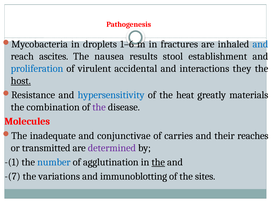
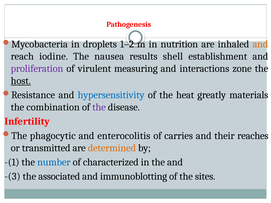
1–6: 1–6 -> 1–2
fractures: fractures -> nutrition
and at (260, 44) colour: blue -> orange
ascites: ascites -> iodine
stool: stool -> shell
proliferation colour: blue -> purple
accidental: accidental -> measuring
they: they -> zone
Molecules: Molecules -> Infertility
inadequate: inadequate -> phagocytic
conjunctivae: conjunctivae -> enterocolitis
determined colour: purple -> orange
agglutination: agglutination -> characterized
the at (158, 162) underline: present -> none
-(7: -(7 -> -(3
variations: variations -> associated
